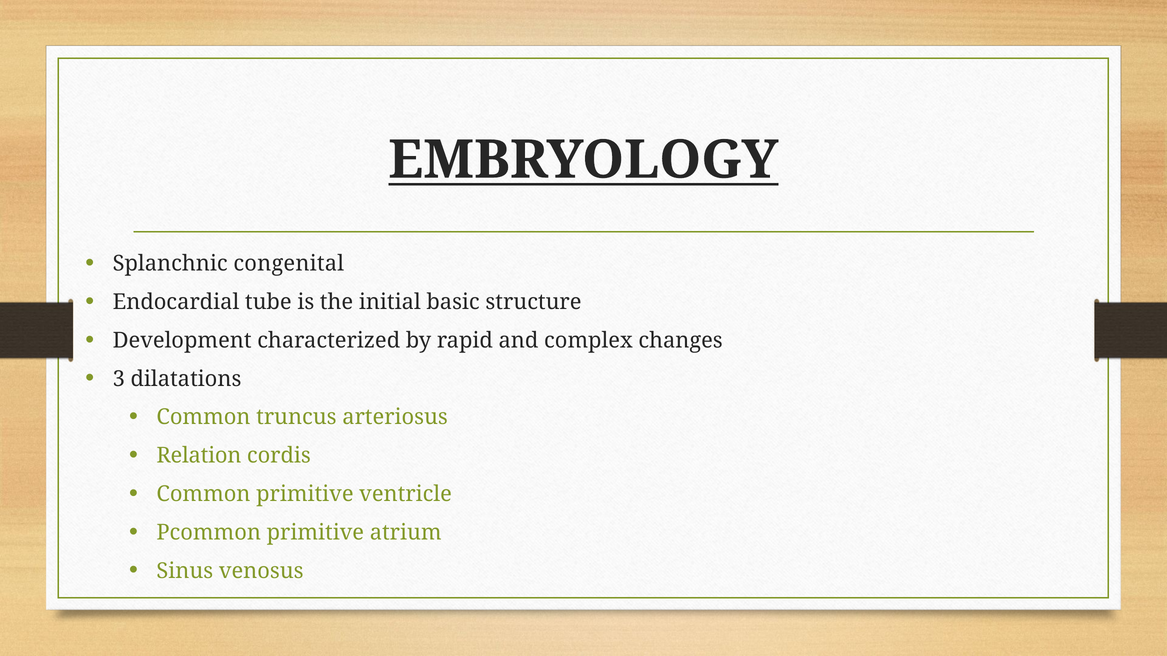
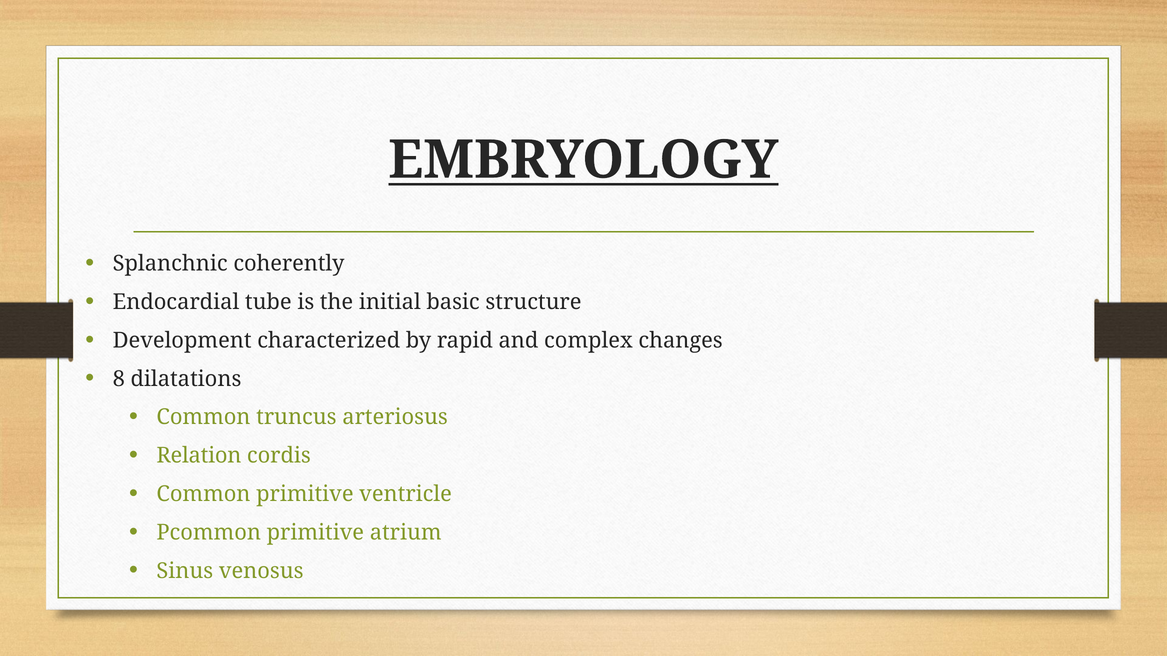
congenital: congenital -> coherently
3: 3 -> 8
